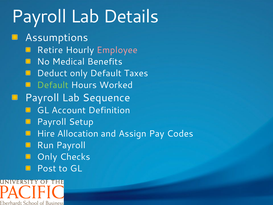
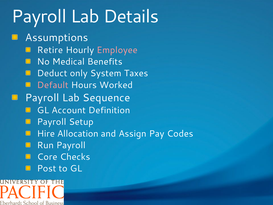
only Default: Default -> System
Default at (53, 85) colour: light green -> pink
Only at (47, 157): Only -> Core
